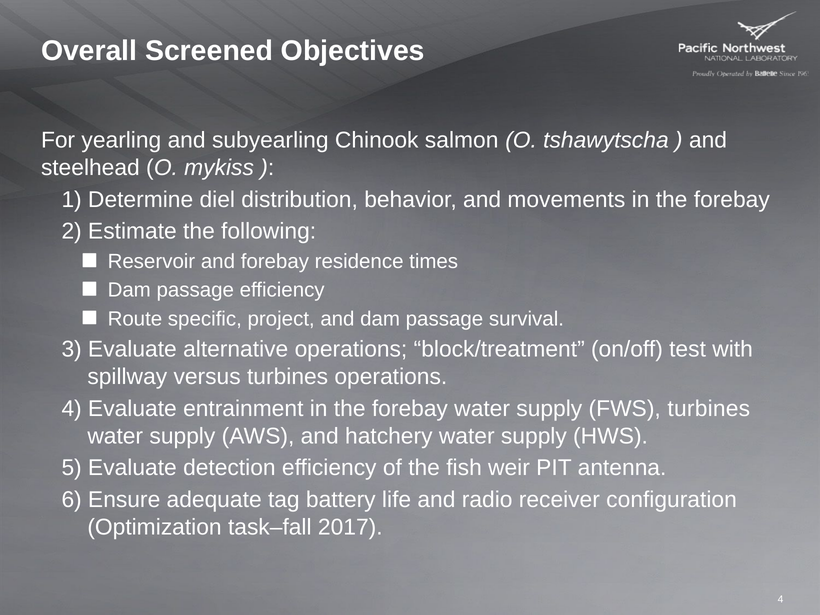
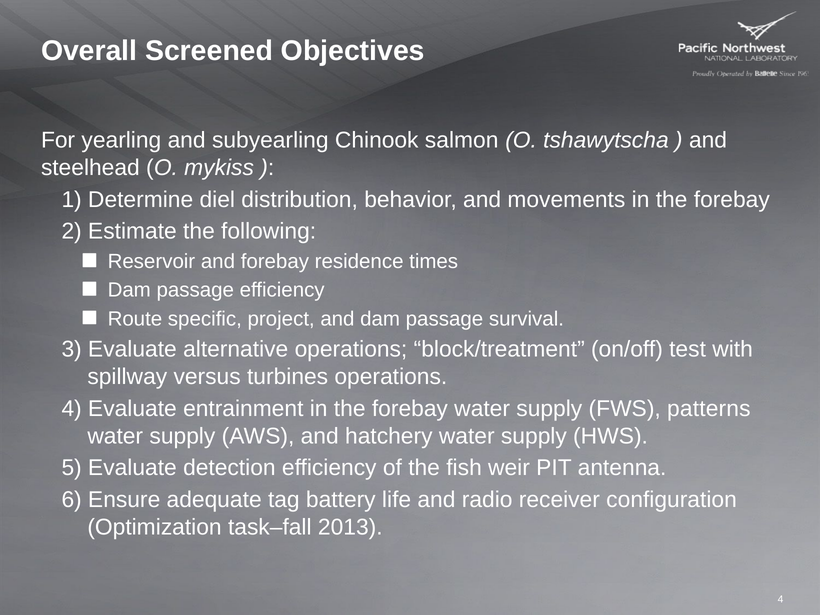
FWS turbines: turbines -> patterns
2017: 2017 -> 2013
